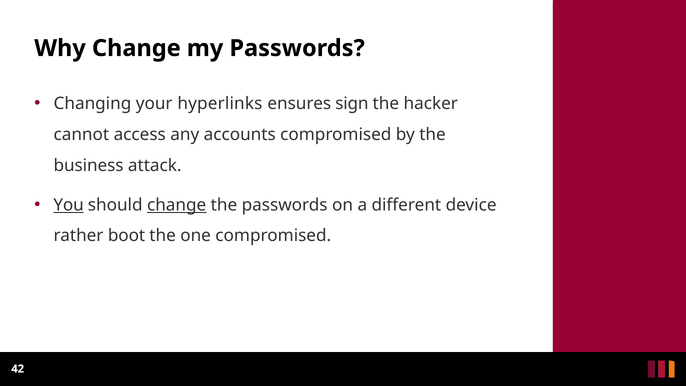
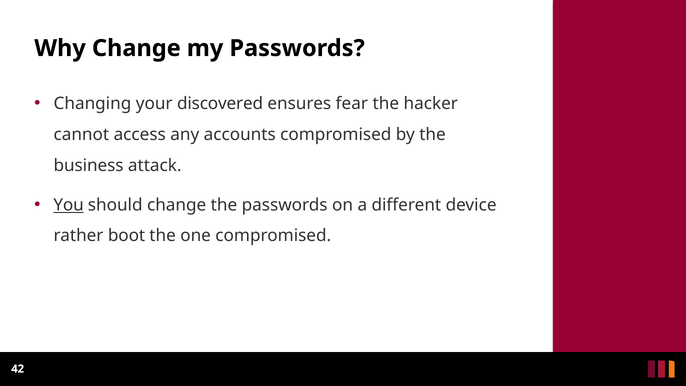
hyperlinks: hyperlinks -> discovered
sign: sign -> fear
change at (177, 205) underline: present -> none
